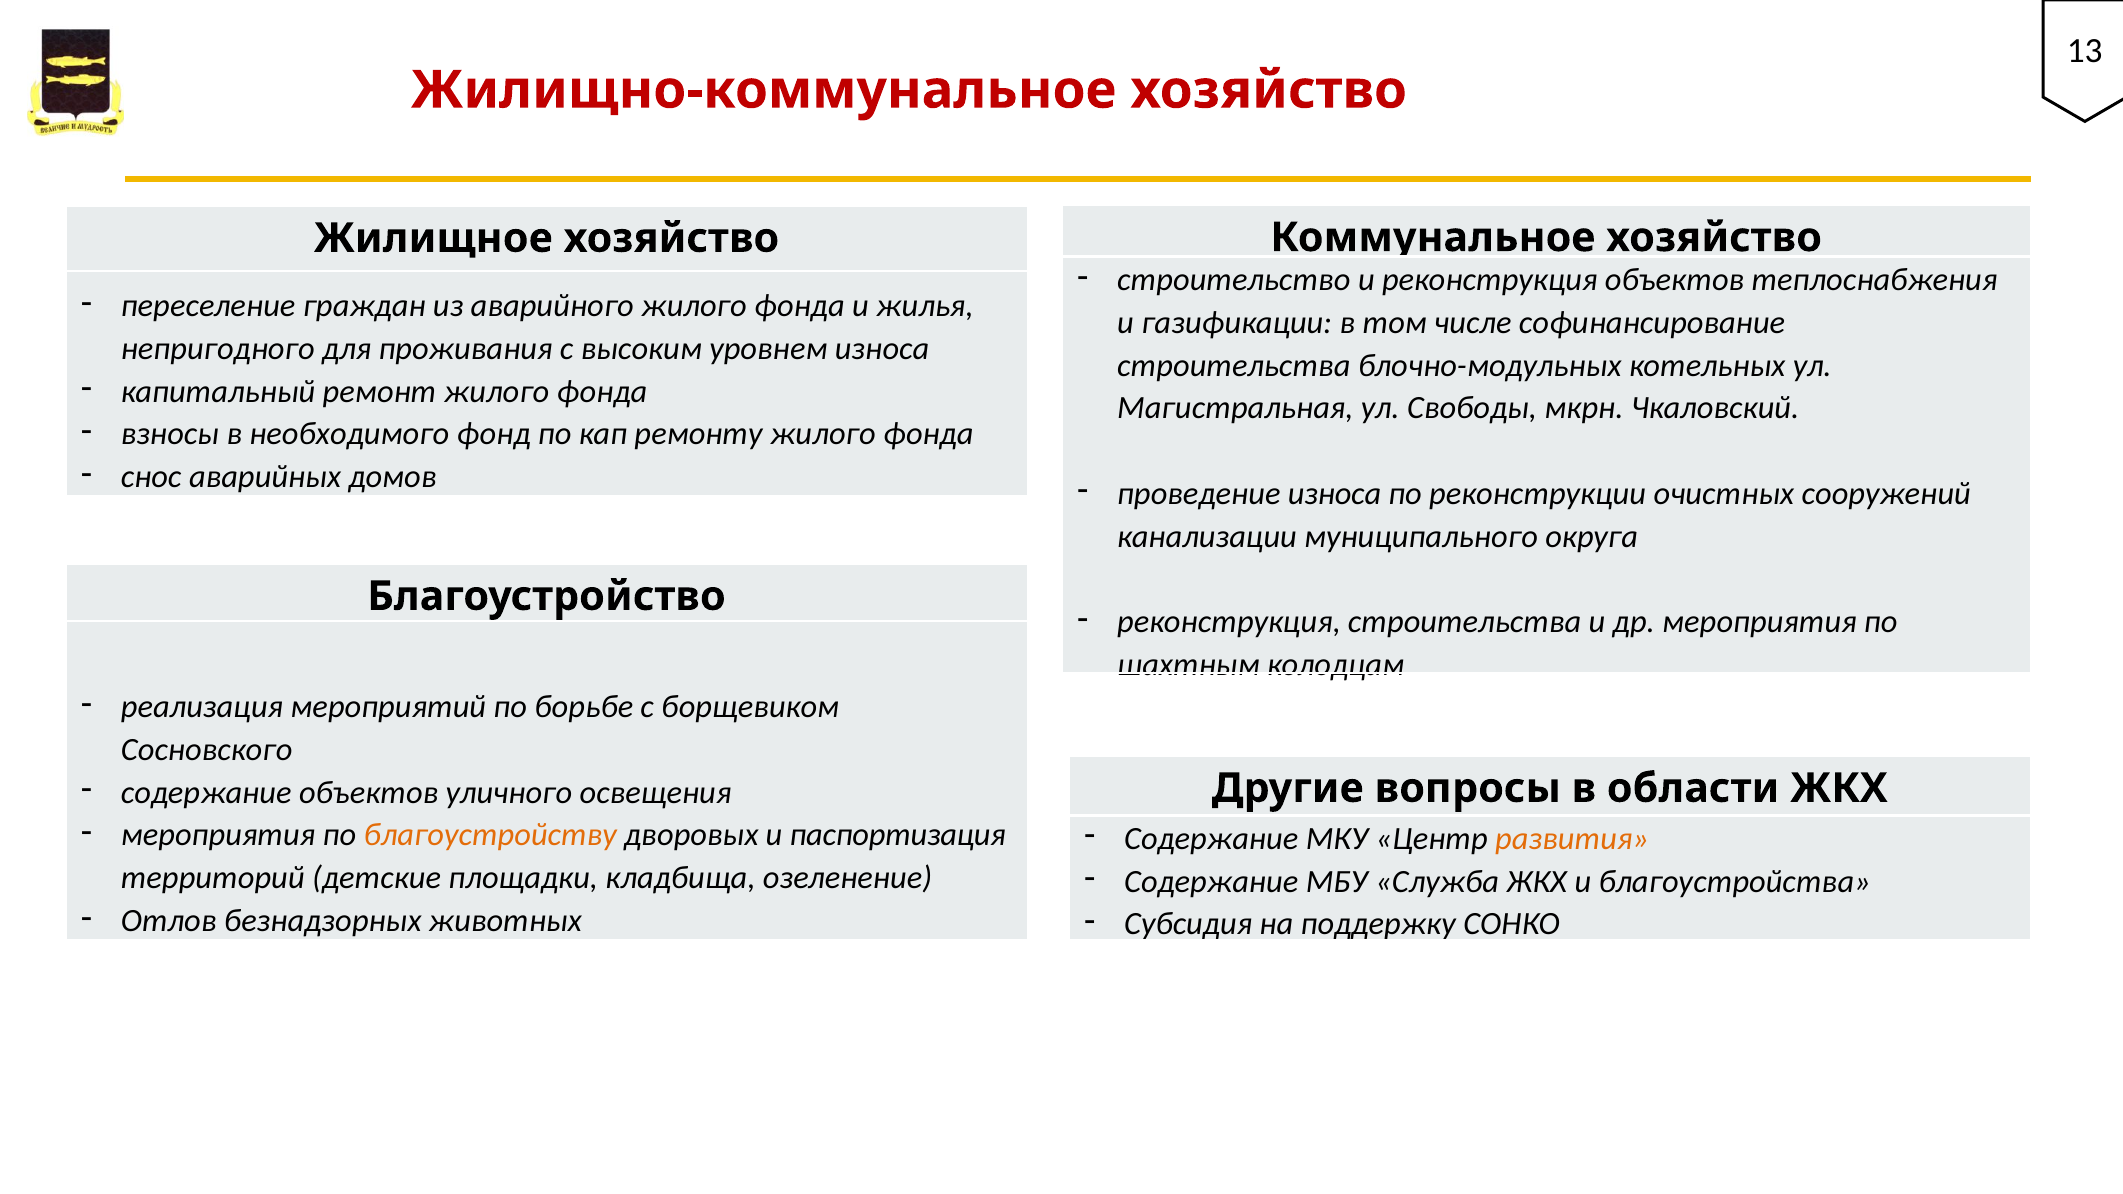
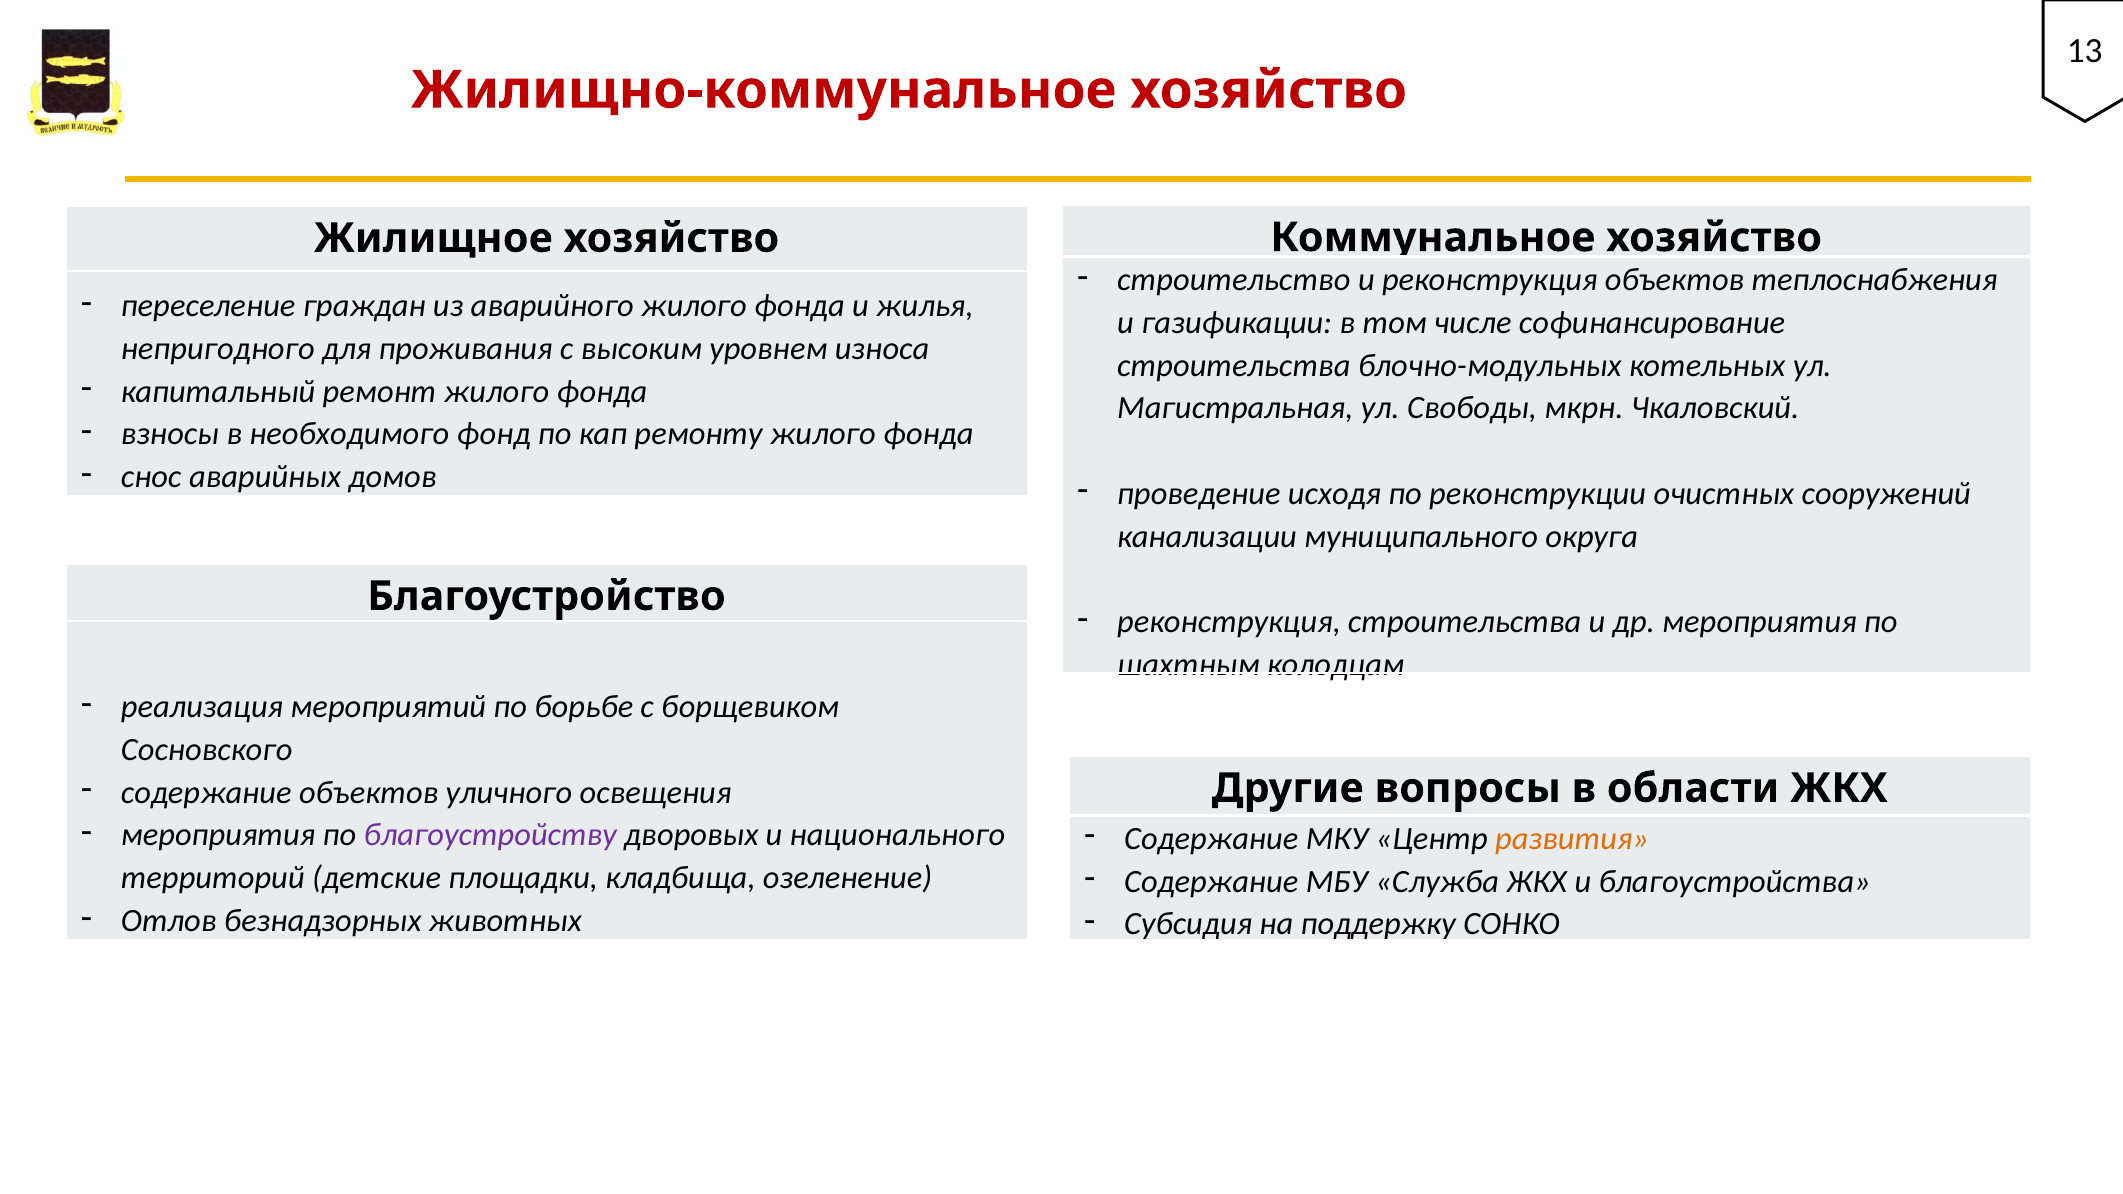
проведение износа: износа -> исходя
благоустройству colour: orange -> purple
паспортизация: паспортизация -> национального
